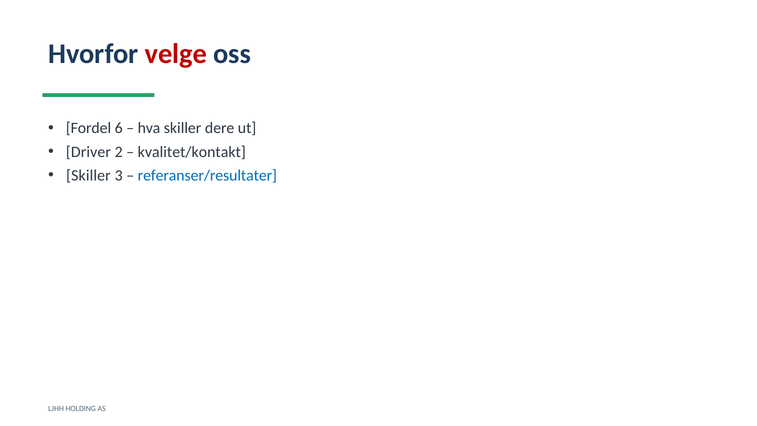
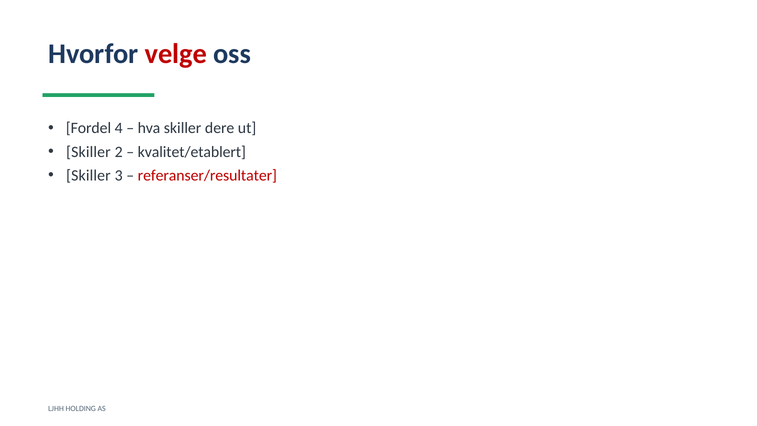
6: 6 -> 4
Driver at (88, 152): Driver -> Skiller
kvalitet/kontakt: kvalitet/kontakt -> kvalitet/etablert
referanser/resultater colour: blue -> red
